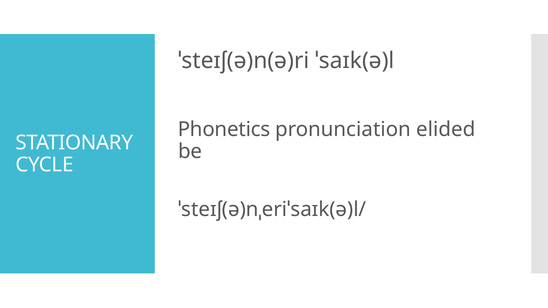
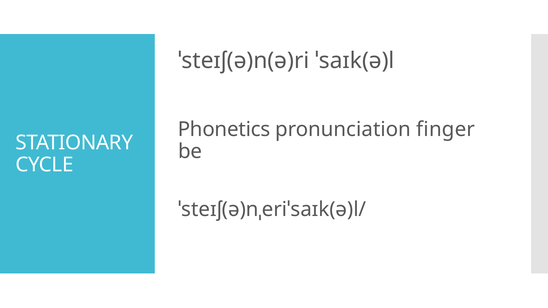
elided: elided -> finger
